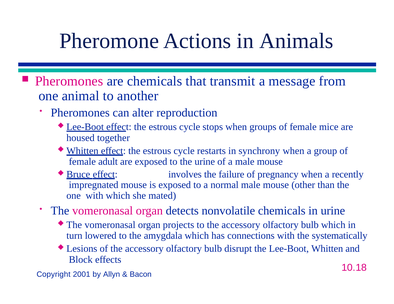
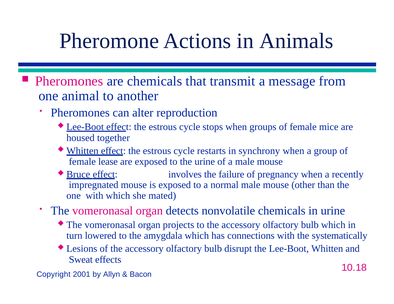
adult: adult -> lease
Block: Block -> Sweat
